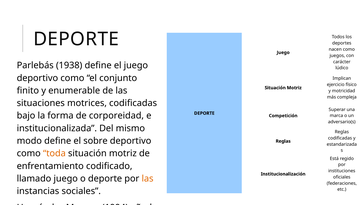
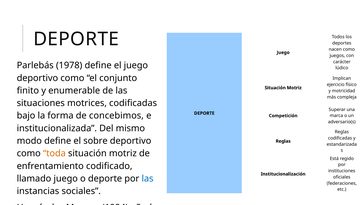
1938: 1938 -> 1978
corporeidad: corporeidad -> concebimos
las at (148, 178) colour: orange -> blue
